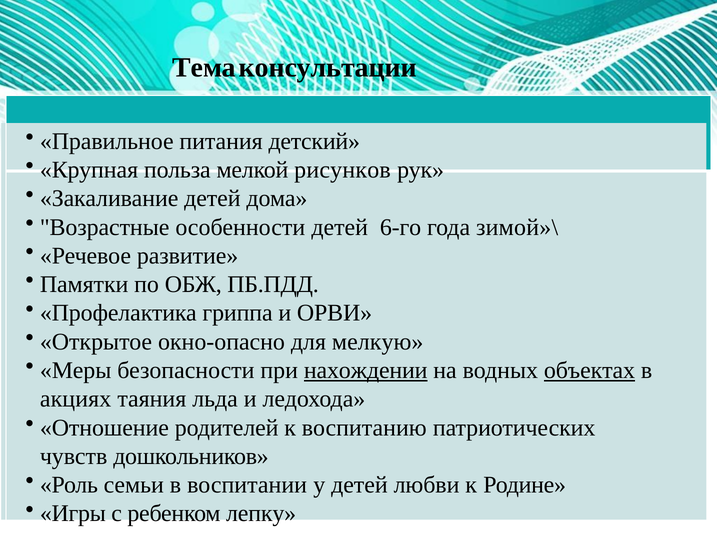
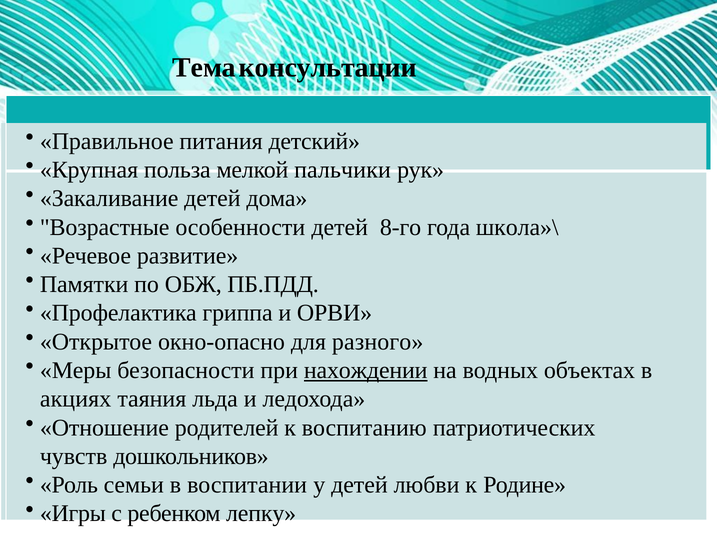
рисунков: рисунков -> пальчики
6-го: 6-го -> 8-го
зимой»\: зимой»\ -> школа»\
мелкую: мелкую -> разного
объектах underline: present -> none
